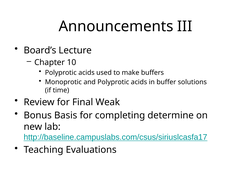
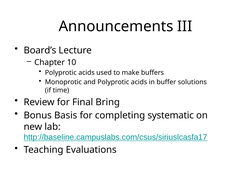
Weak: Weak -> Bring
determine: determine -> systematic
